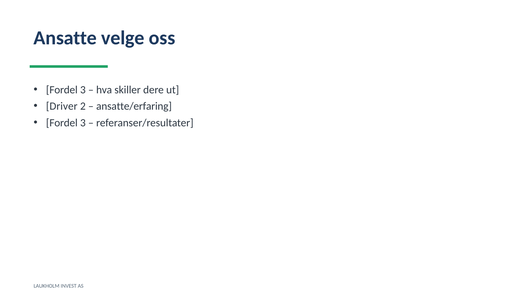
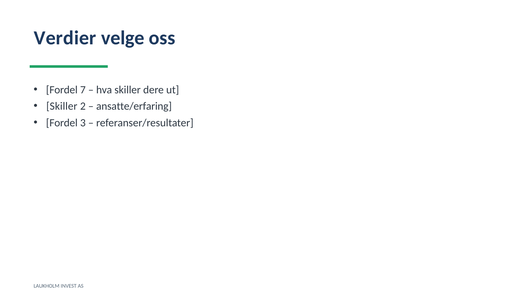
Ansatte: Ansatte -> Verdier
3 at (83, 90): 3 -> 7
Driver at (62, 106): Driver -> Skiller
